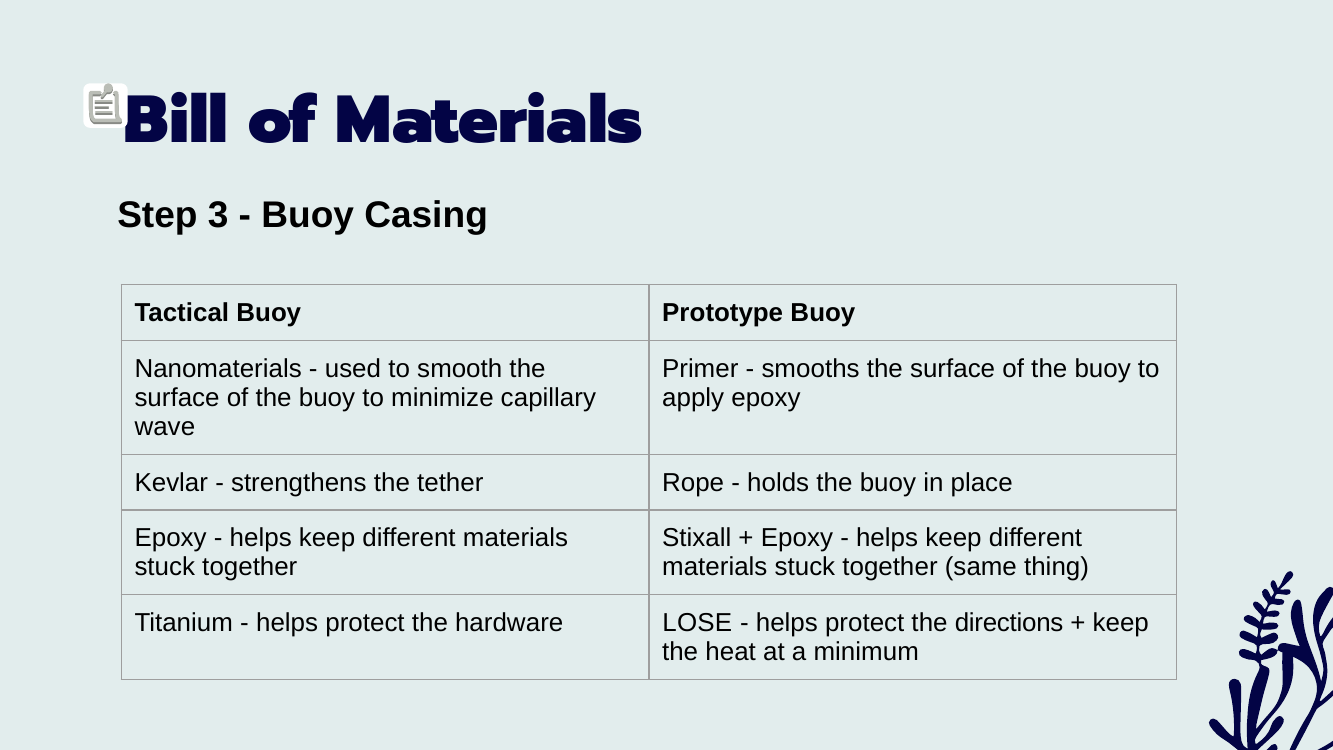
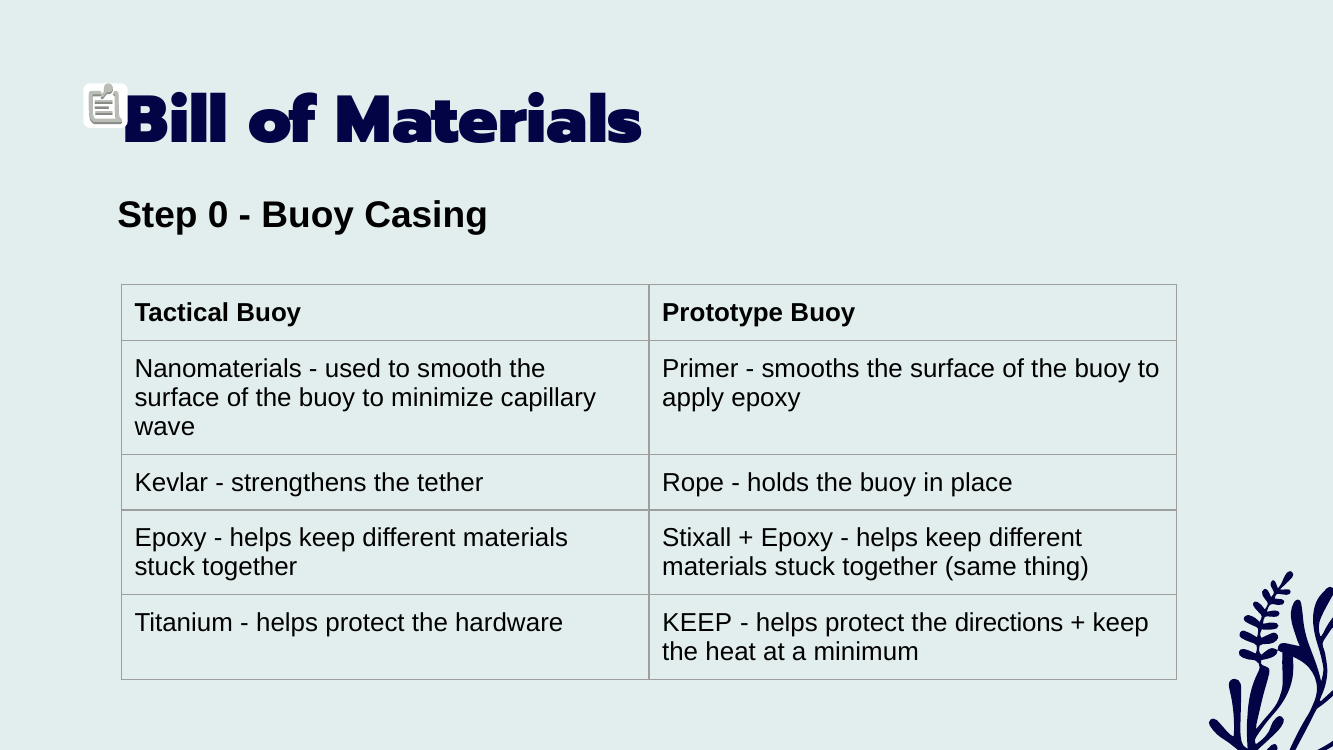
3: 3 -> 0
hardware LOSE: LOSE -> KEEP
